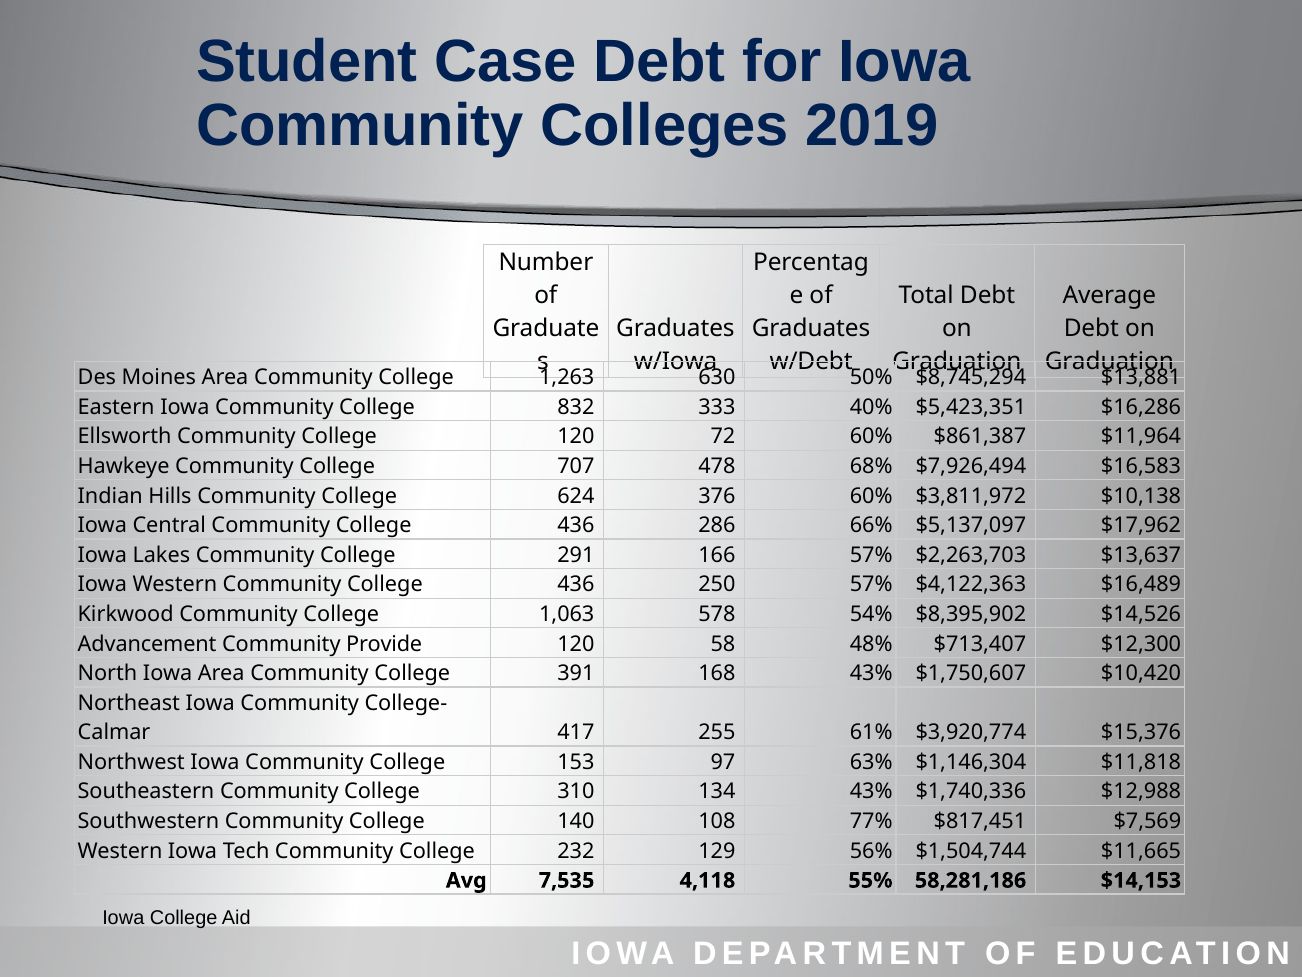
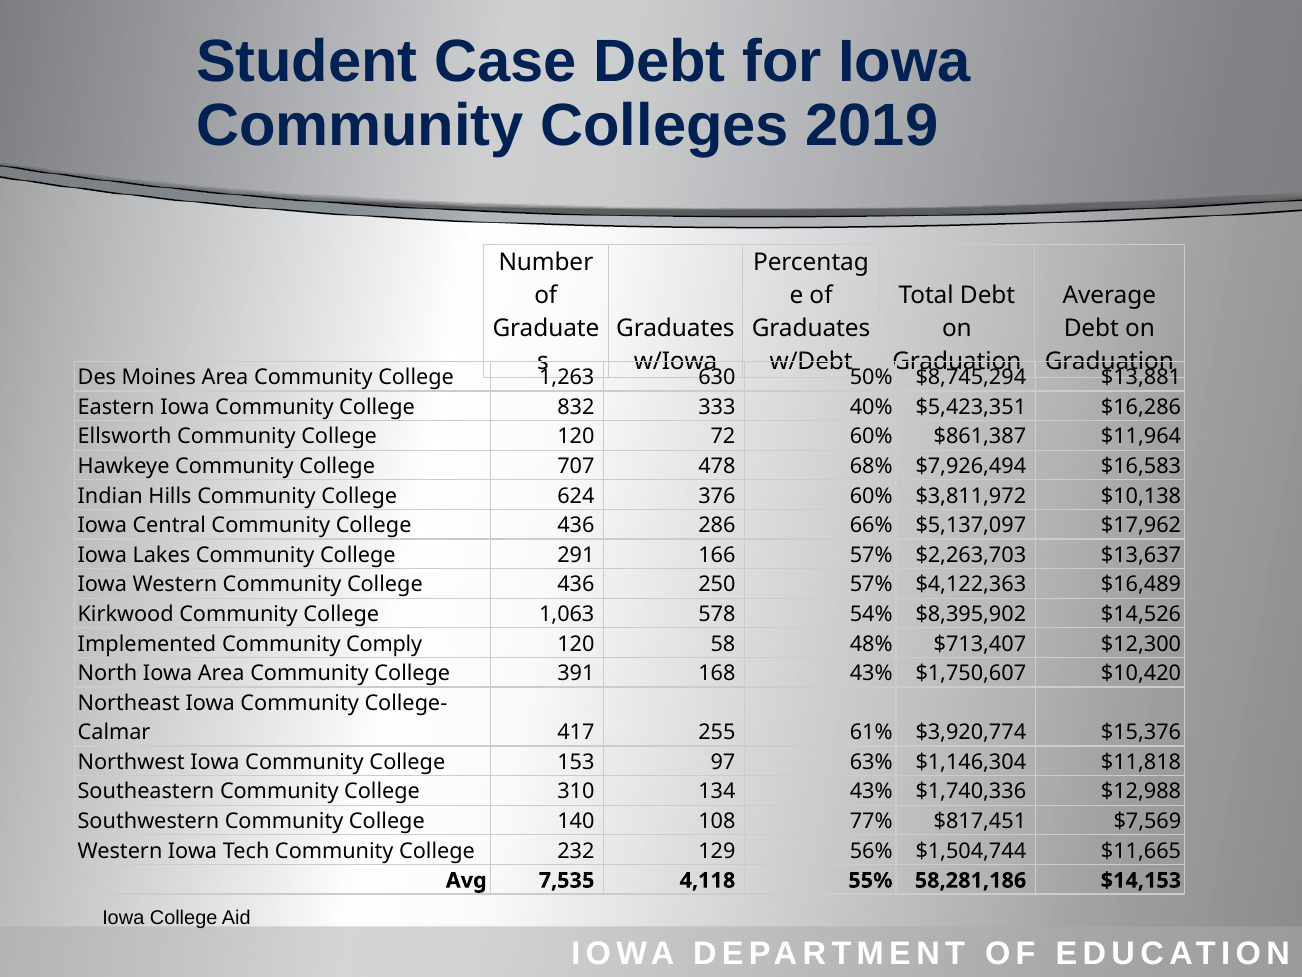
Advancement: Advancement -> Implemented
Provide: Provide -> Comply
